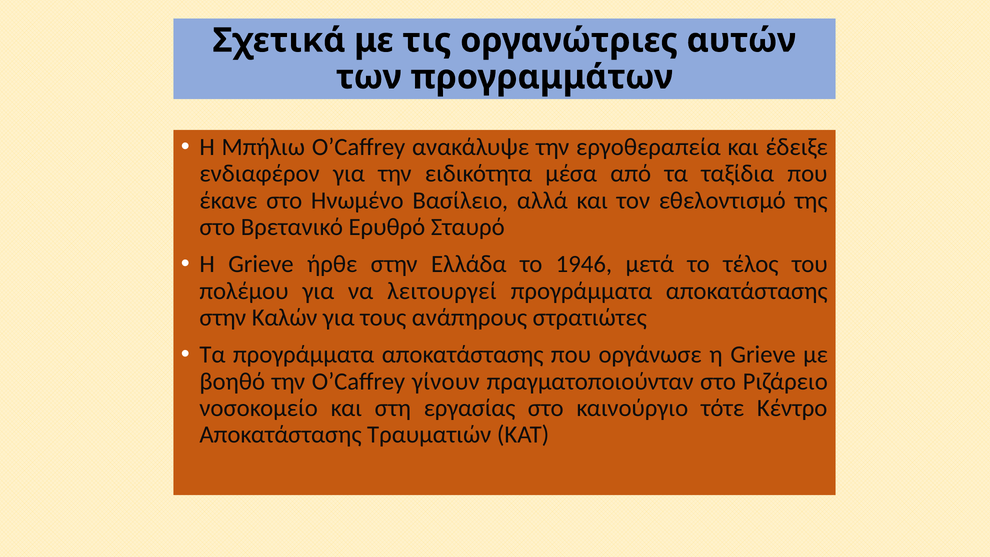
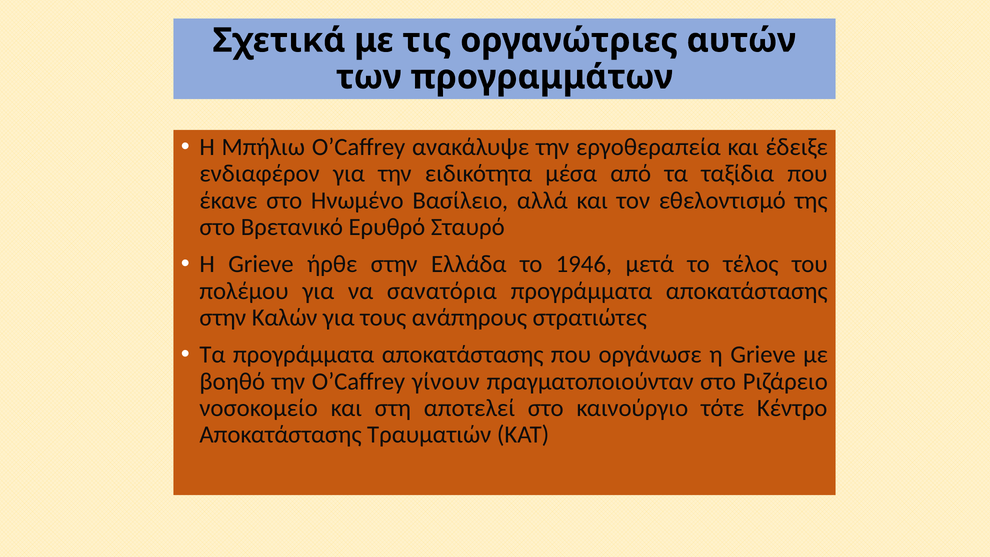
λειτουργεί: λειτουργεί -> σανατόρια
εργασίας: εργασίας -> αποτελεί
